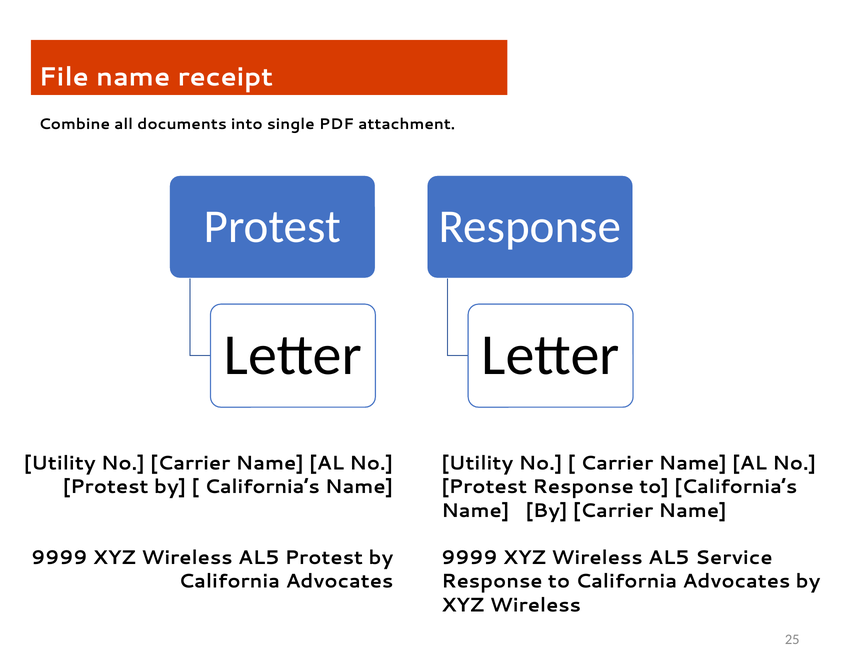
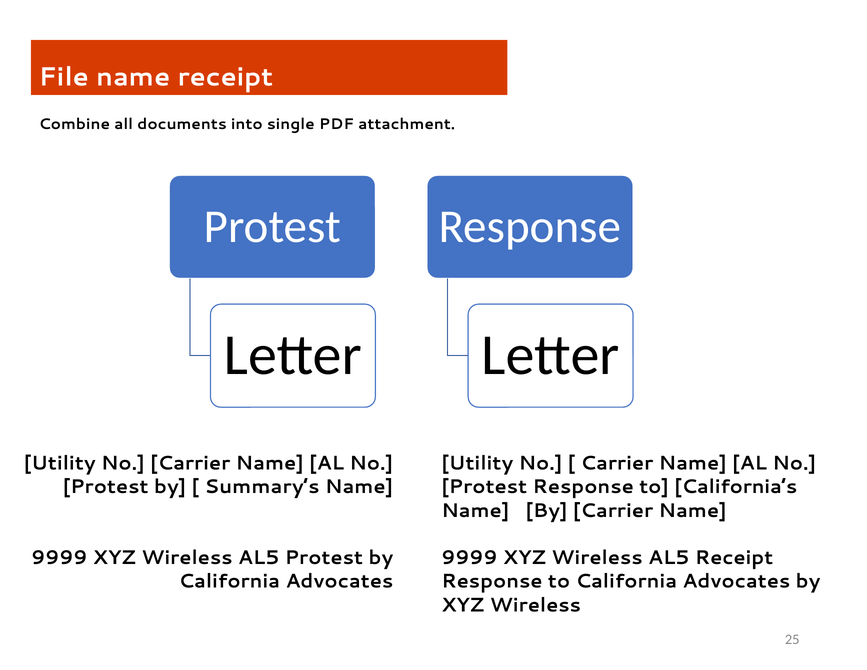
California’s at (262, 487): California’s -> Summary’s
AL5 Service: Service -> Receipt
